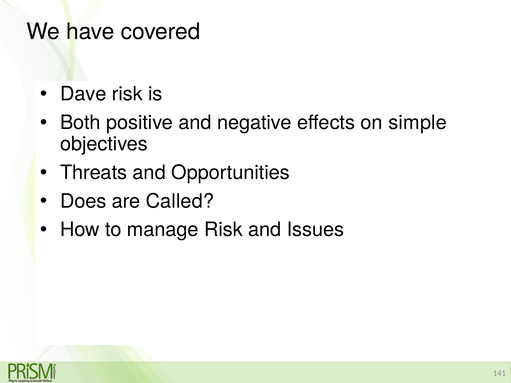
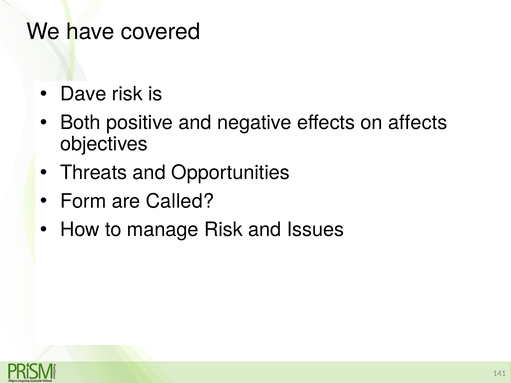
simple: simple -> affects
Does: Does -> Form
